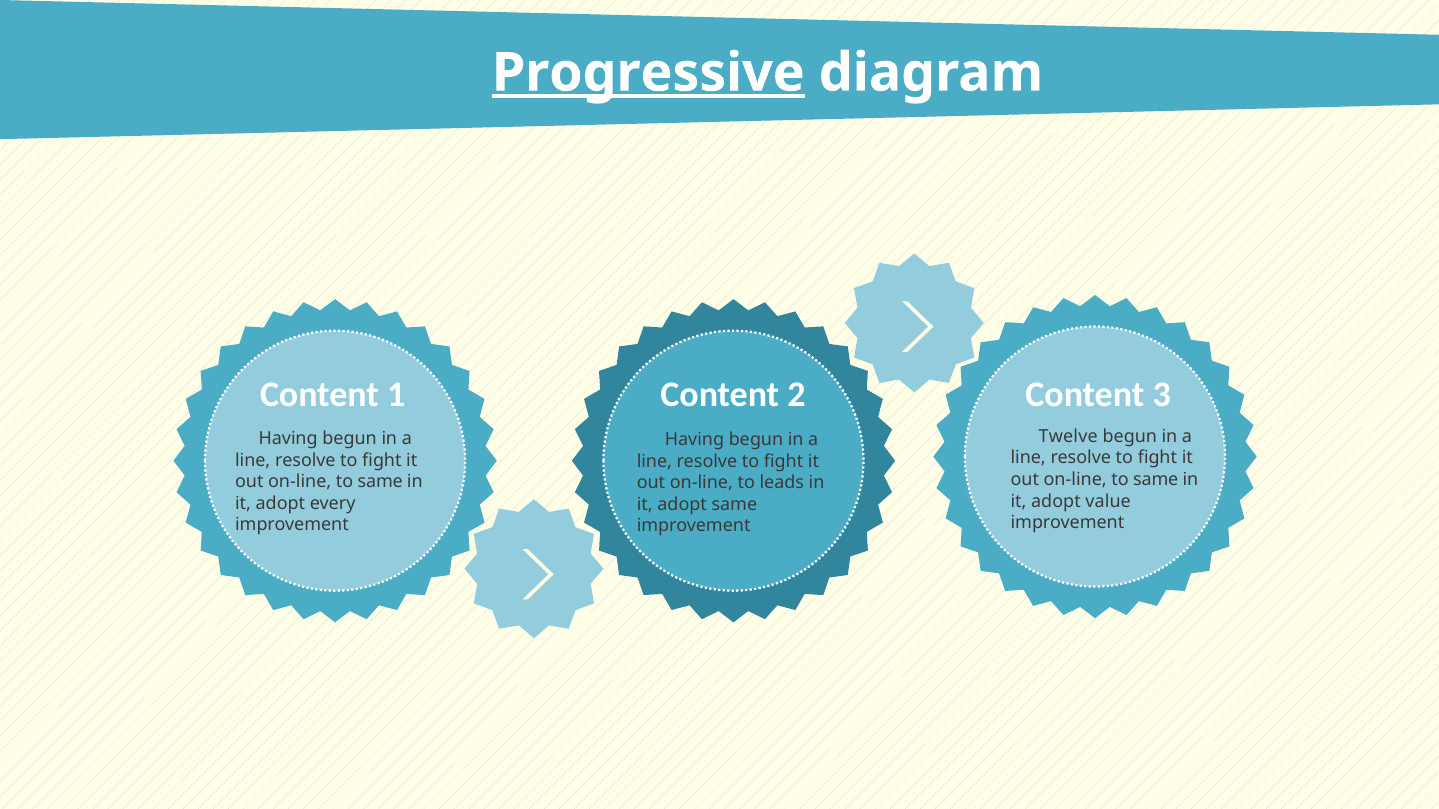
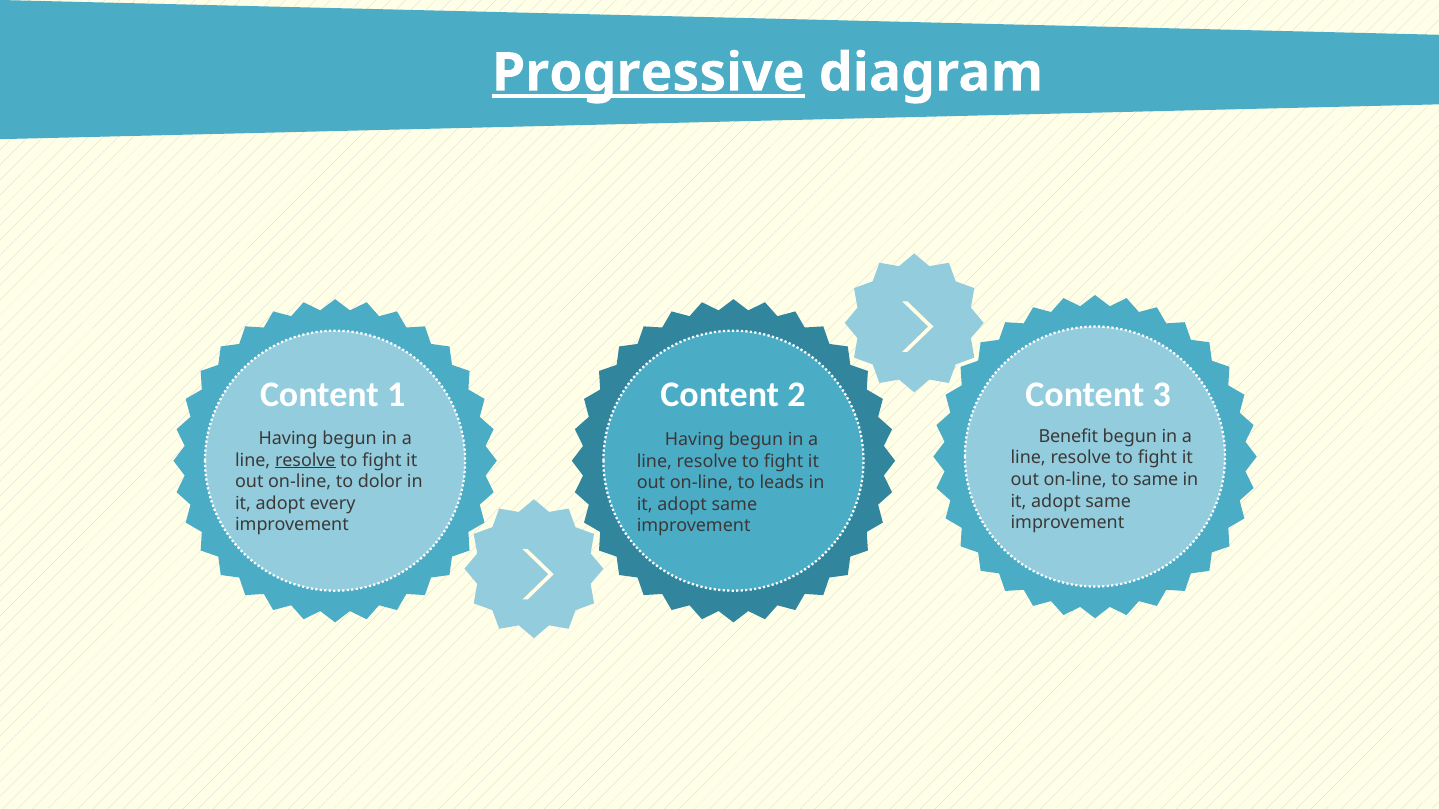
Twelve: Twelve -> Benefit
resolve at (305, 460) underline: none -> present
same at (380, 482): same -> dolor
value at (1108, 501): value -> same
